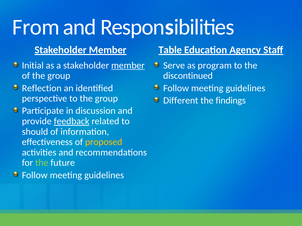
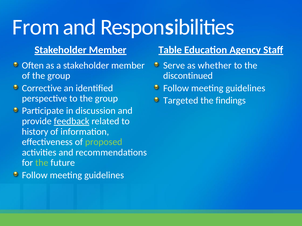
Initial: Initial -> Often
member at (128, 66) underline: present -> none
program: program -> whether
Reflection: Reflection -> Corrective
Different: Different -> Targeted
should: should -> history
proposed colour: yellow -> light green
